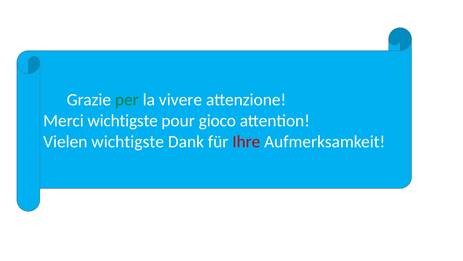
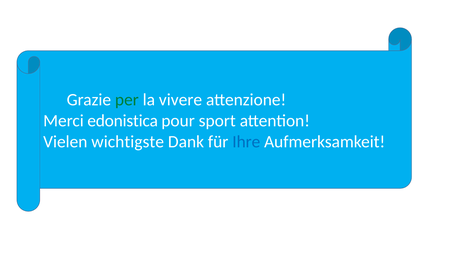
Merci wichtigste: wichtigste -> edonistica
gioco: gioco -> sport
Ihre colour: red -> blue
